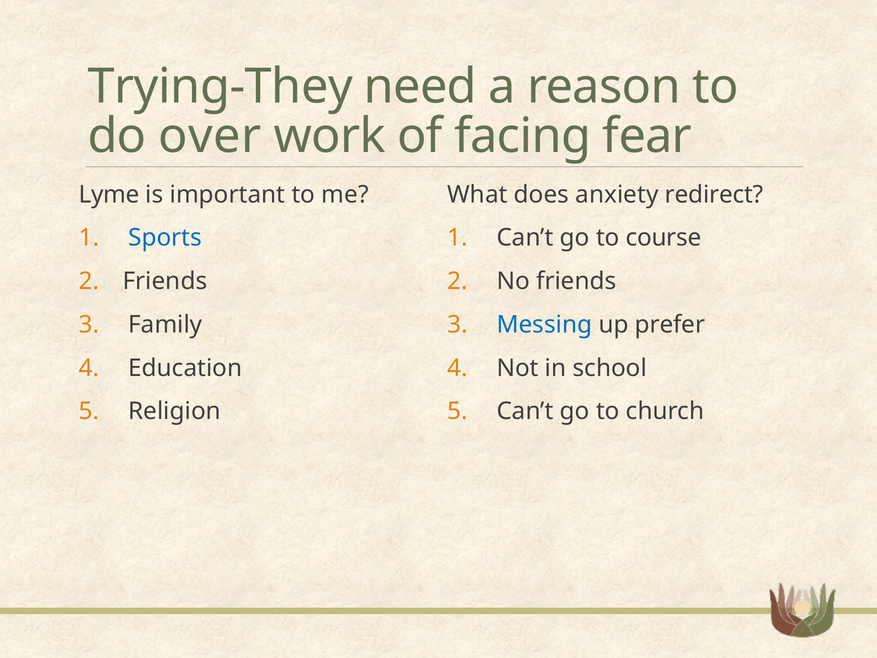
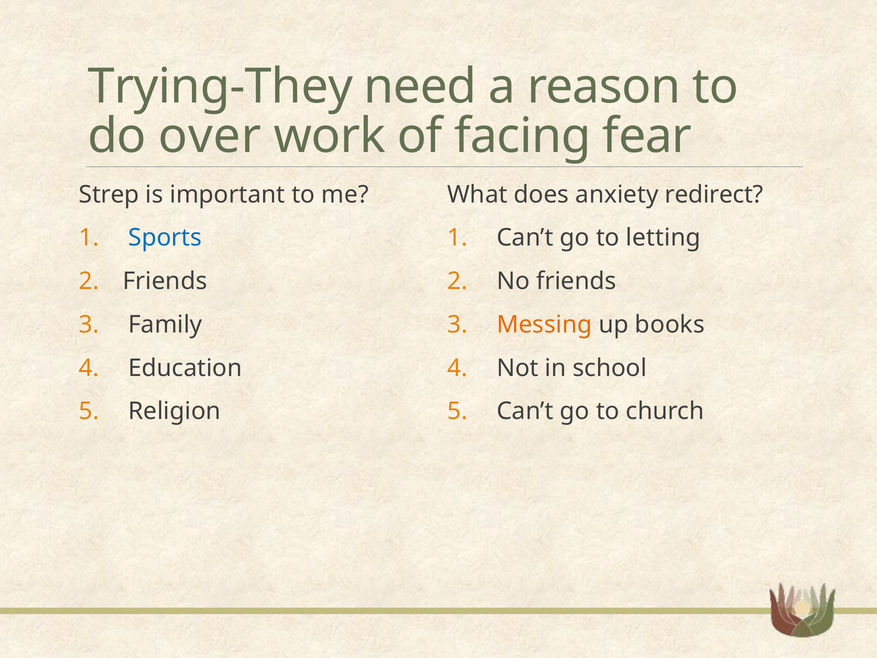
Lyme: Lyme -> Strep
course: course -> letting
Messing colour: blue -> orange
prefer: prefer -> books
